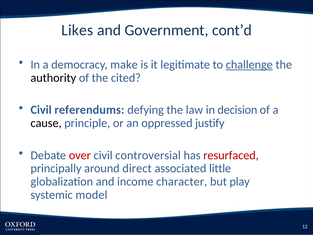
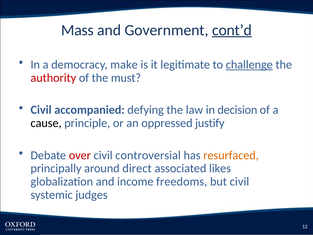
Likes: Likes -> Mass
cont’d underline: none -> present
authority colour: black -> red
cited: cited -> must
referendums: referendums -> accompanied
resurfaced colour: red -> orange
little: little -> likes
character: character -> freedoms
but play: play -> civil
model: model -> judges
